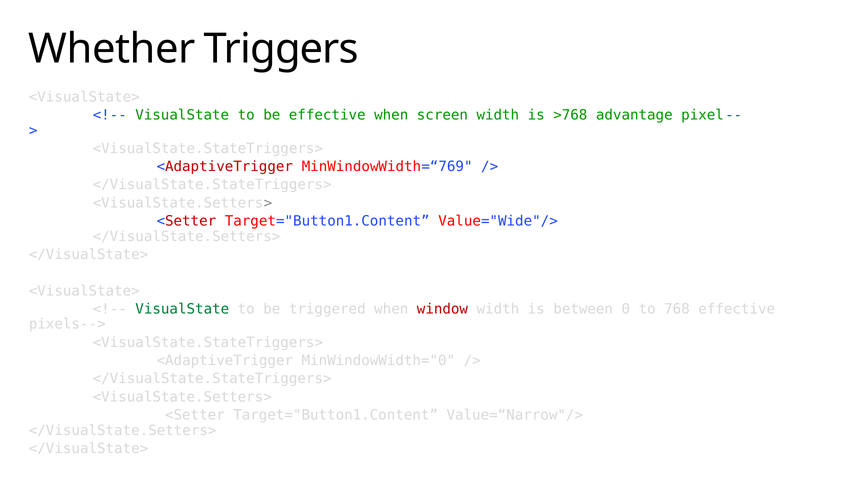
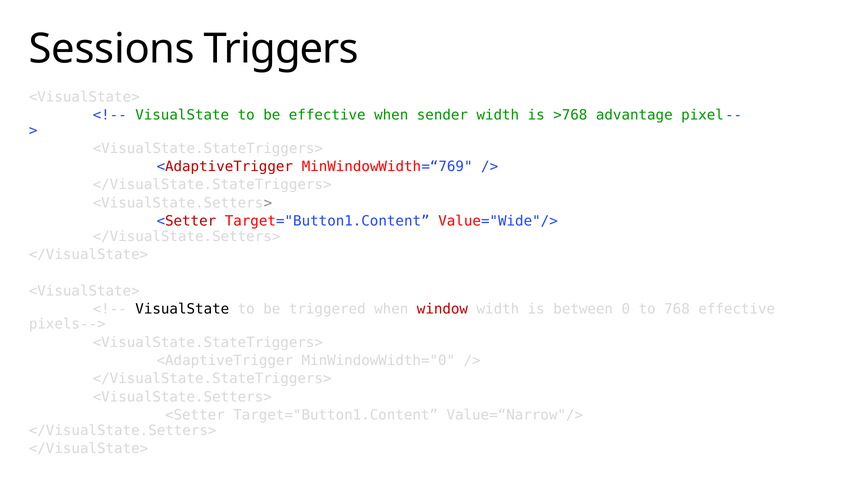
Whether: Whether -> Sessions
screen: screen -> sender
VisualState at (182, 309) colour: green -> black
